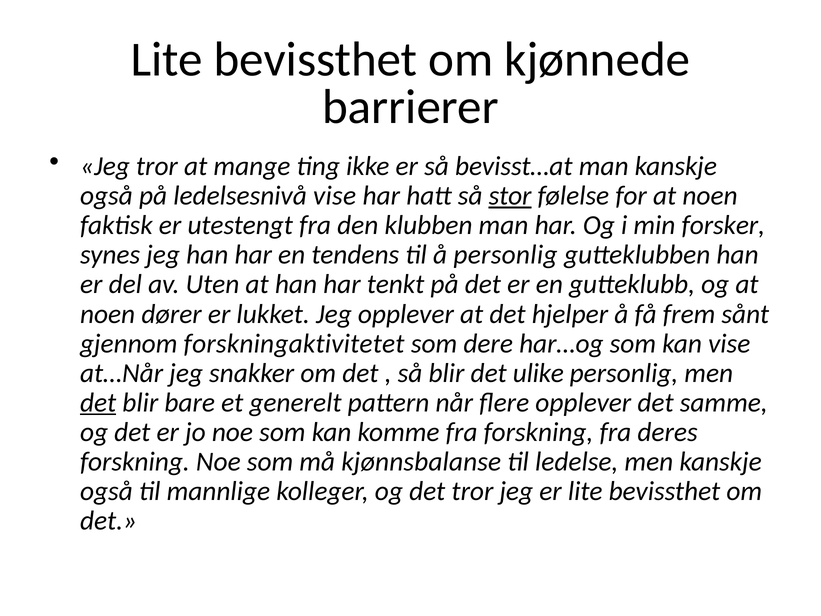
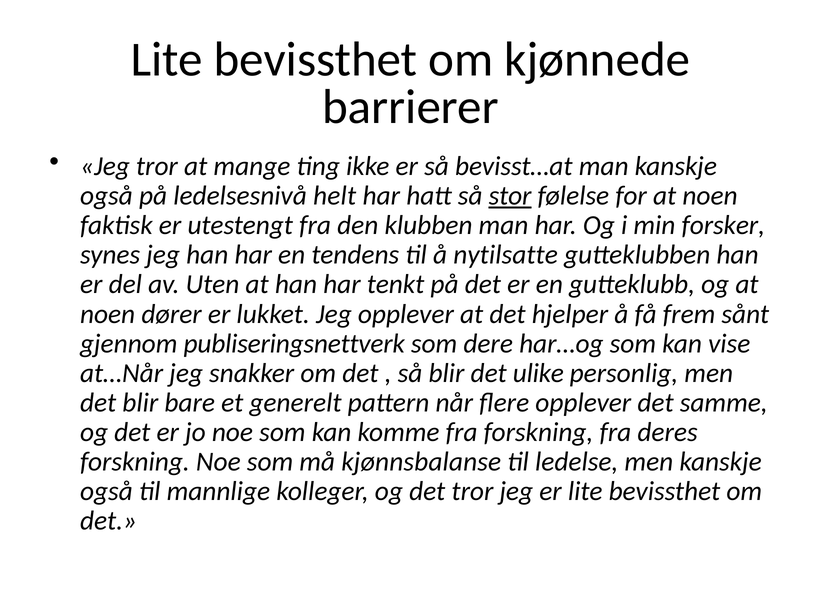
ledelsesnivå vise: vise -> helt
å personlig: personlig -> nytilsatte
forskningaktivitetet: forskningaktivitetet -> publiseringsnettverk
det at (98, 402) underline: present -> none
